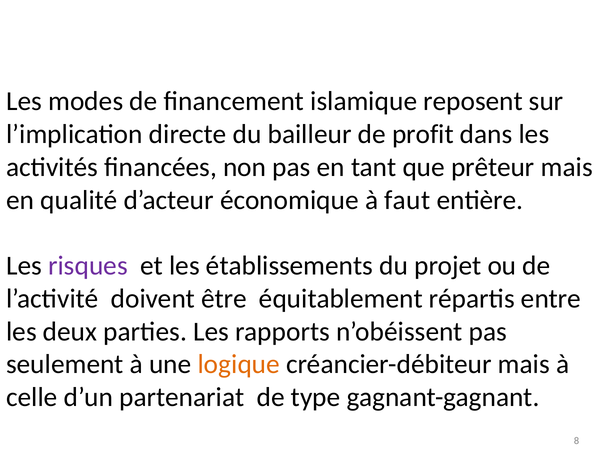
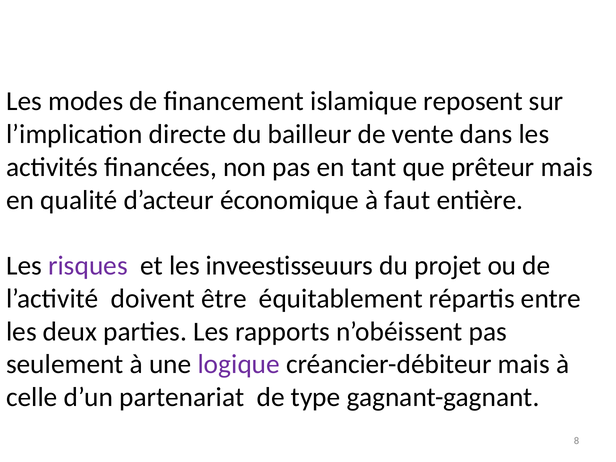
profit: profit -> vente
établissements: établissements -> inveestisseuurs
logique colour: orange -> purple
